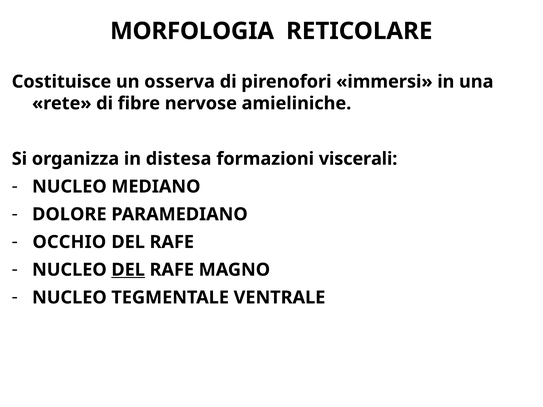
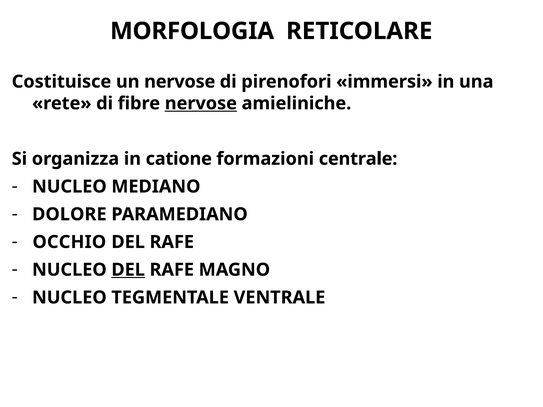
un osserva: osserva -> nervose
nervose at (201, 103) underline: none -> present
distesa: distesa -> catione
viscerali: viscerali -> centrale
